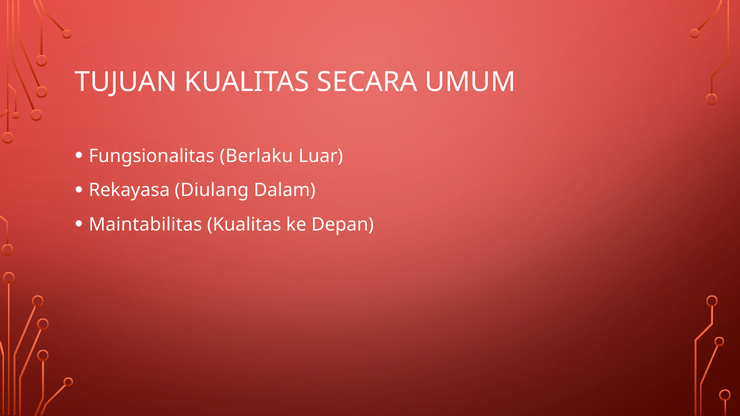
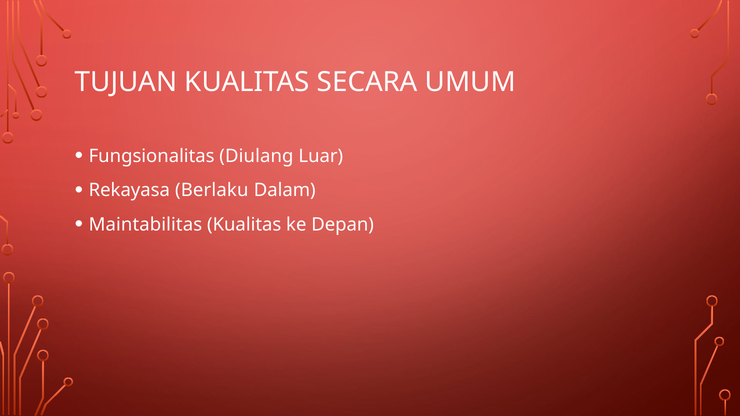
Berlaku: Berlaku -> Diulang
Diulang: Diulang -> Berlaku
